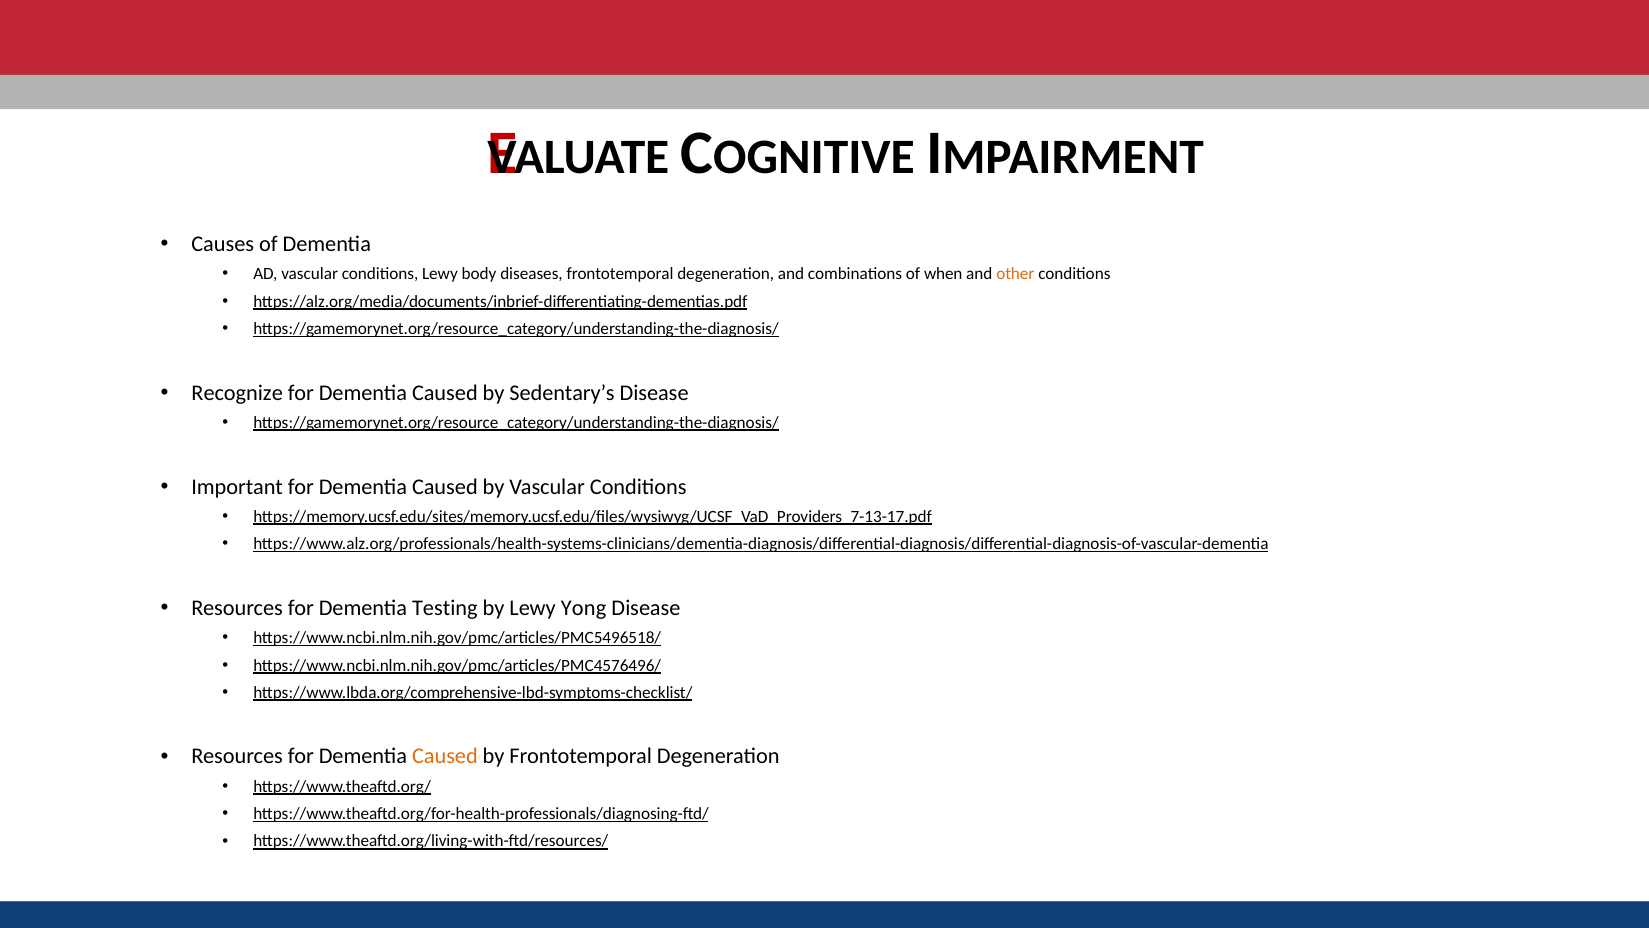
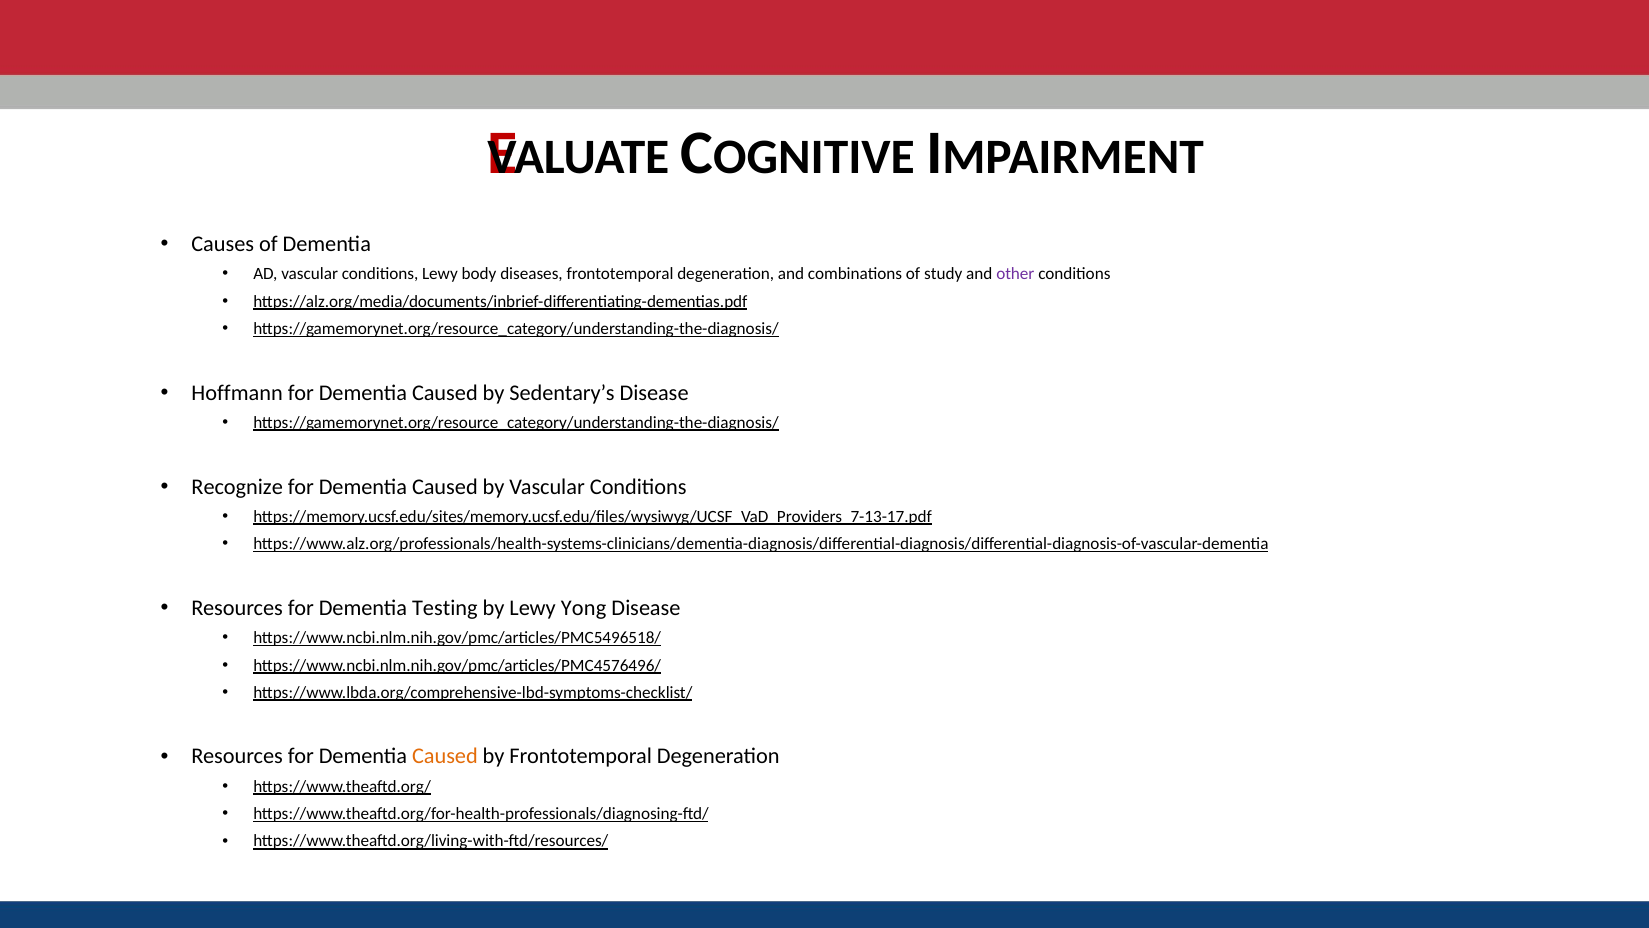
when: when -> study
other colour: orange -> purple
Recognize: Recognize -> Hoffmann
Important: Important -> Recognize
